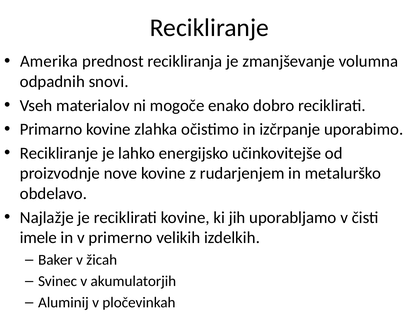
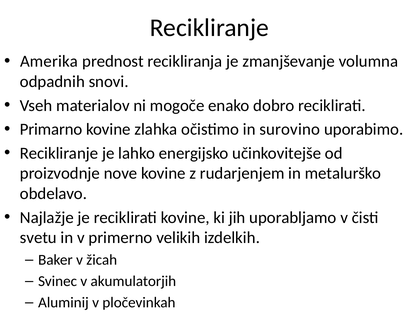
izčrpanje: izčrpanje -> surovino
imele: imele -> svetu
